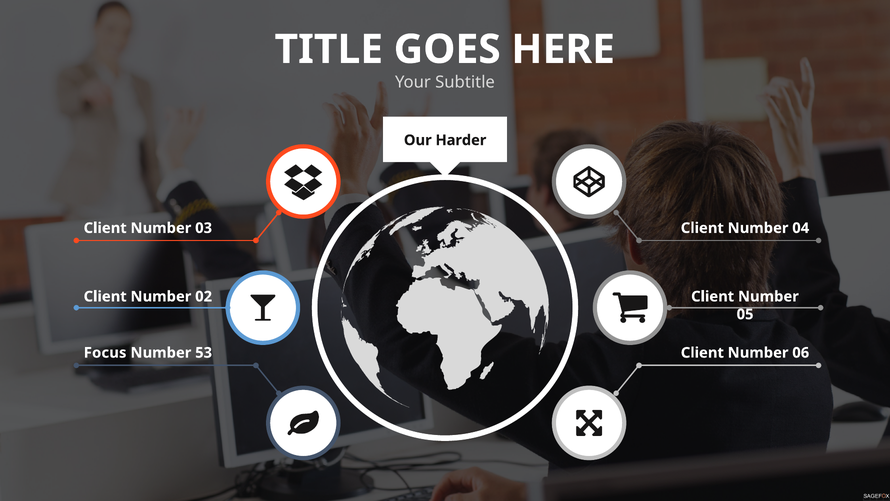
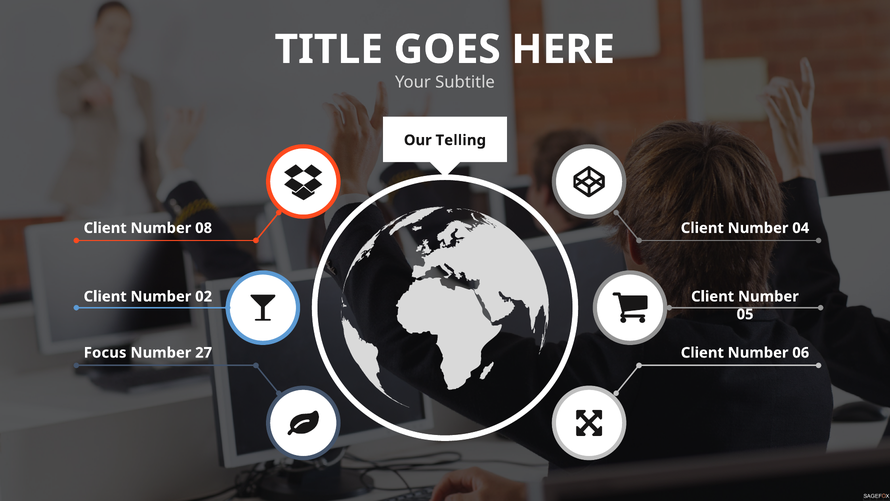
Harder: Harder -> Telling
03: 03 -> 08
53: 53 -> 27
